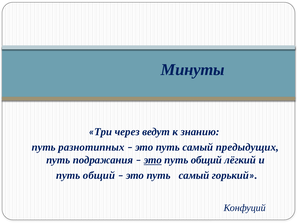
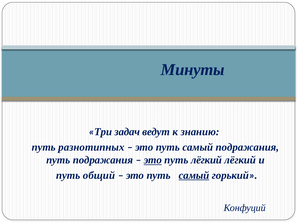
через: через -> задач
самый предыдущих: предыдущих -> подражания
общий at (206, 160): общий -> лёгкий
самый at (194, 175) underline: none -> present
